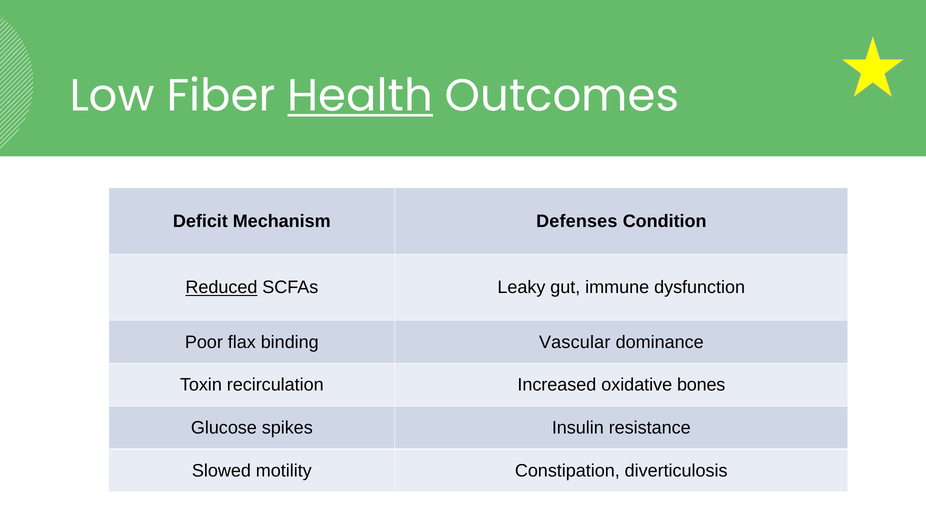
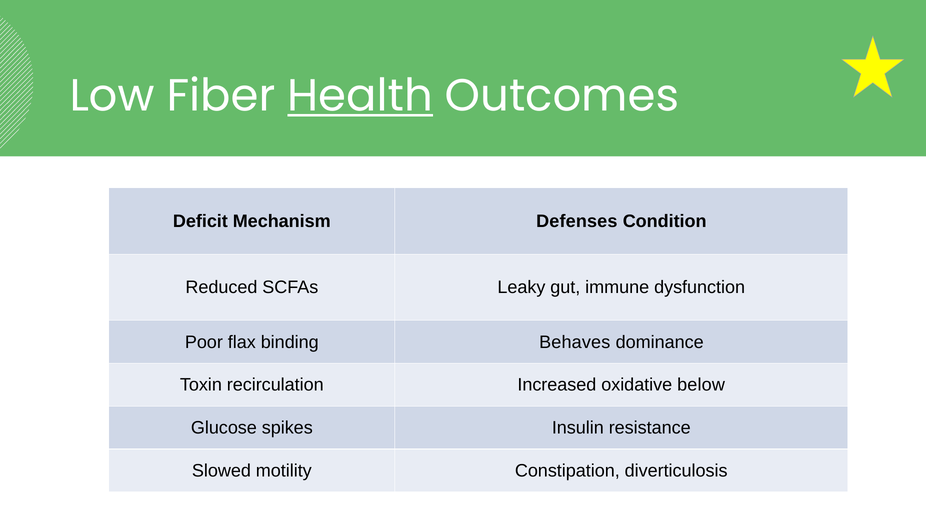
Reduced underline: present -> none
Vascular: Vascular -> Behaves
bones: bones -> below
